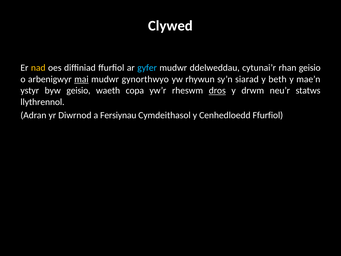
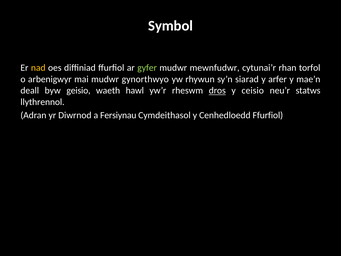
Clywed: Clywed -> Symbol
gyfer colour: light blue -> light green
ddelweddau: ddelweddau -> mewnfudwr
rhan geisio: geisio -> torfol
mai underline: present -> none
beth: beth -> arfer
ystyr: ystyr -> deall
copa: copa -> hawl
drwm: drwm -> ceisio
